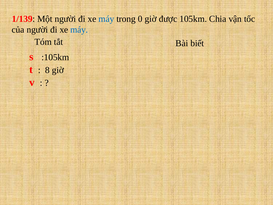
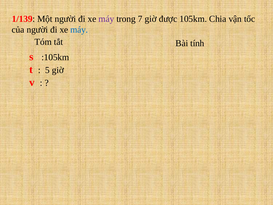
máy at (106, 19) colour: blue -> purple
0: 0 -> 7
biết: biết -> tính
8: 8 -> 5
